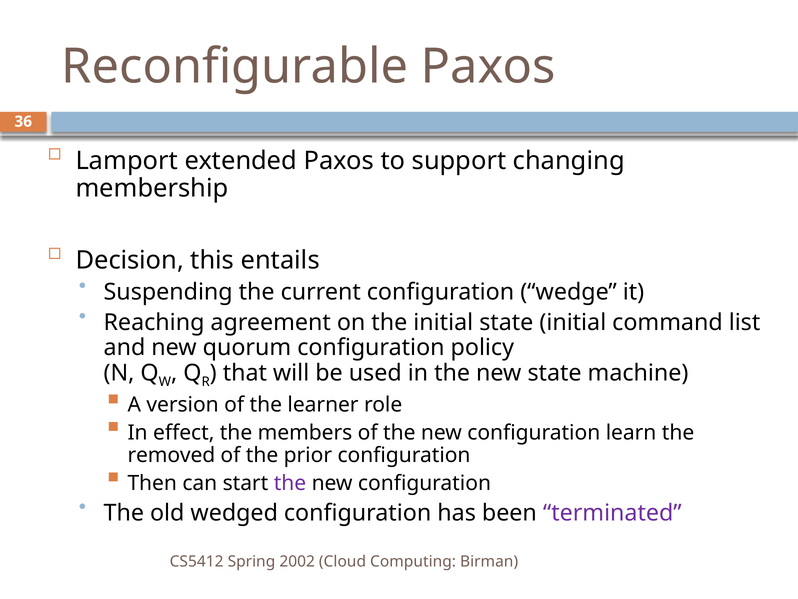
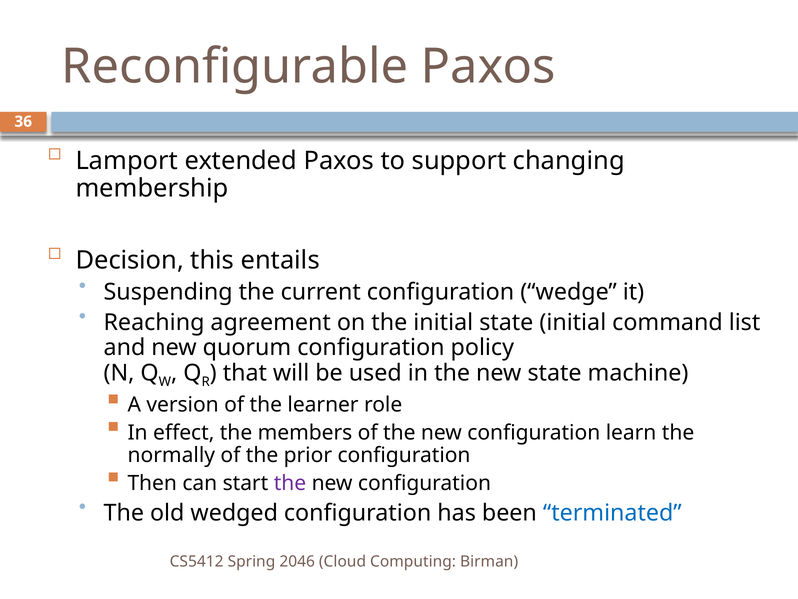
removed: removed -> normally
terminated colour: purple -> blue
2002: 2002 -> 2046
